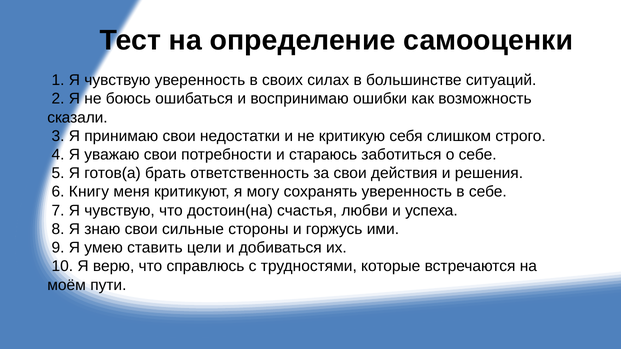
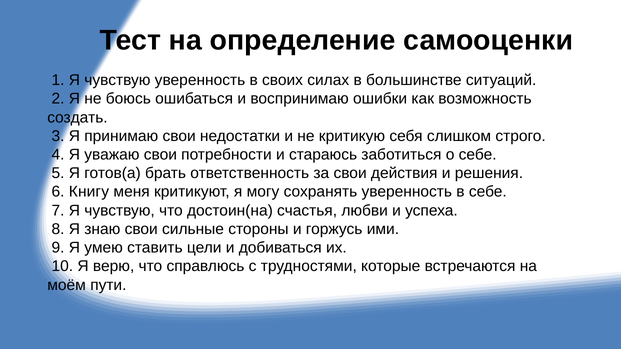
сказали: сказали -> создать
